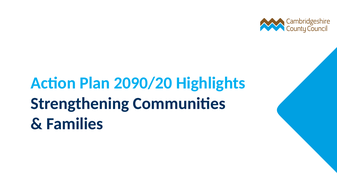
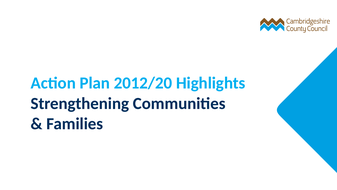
2090/20: 2090/20 -> 2012/20
